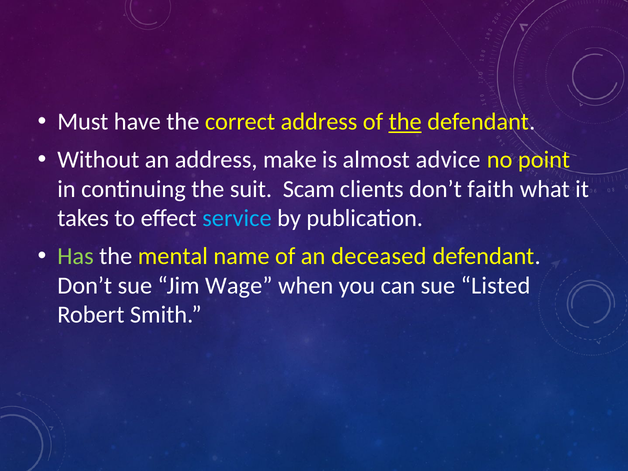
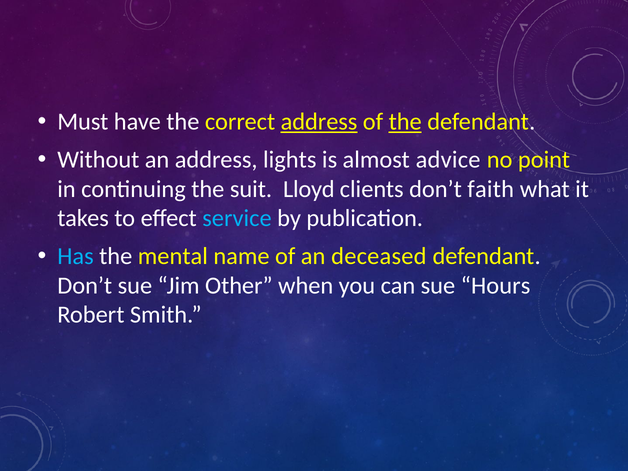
address at (319, 122) underline: none -> present
make: make -> lights
Scam: Scam -> Lloyd
Has colour: light green -> light blue
Wage: Wage -> Other
Listed: Listed -> Hours
